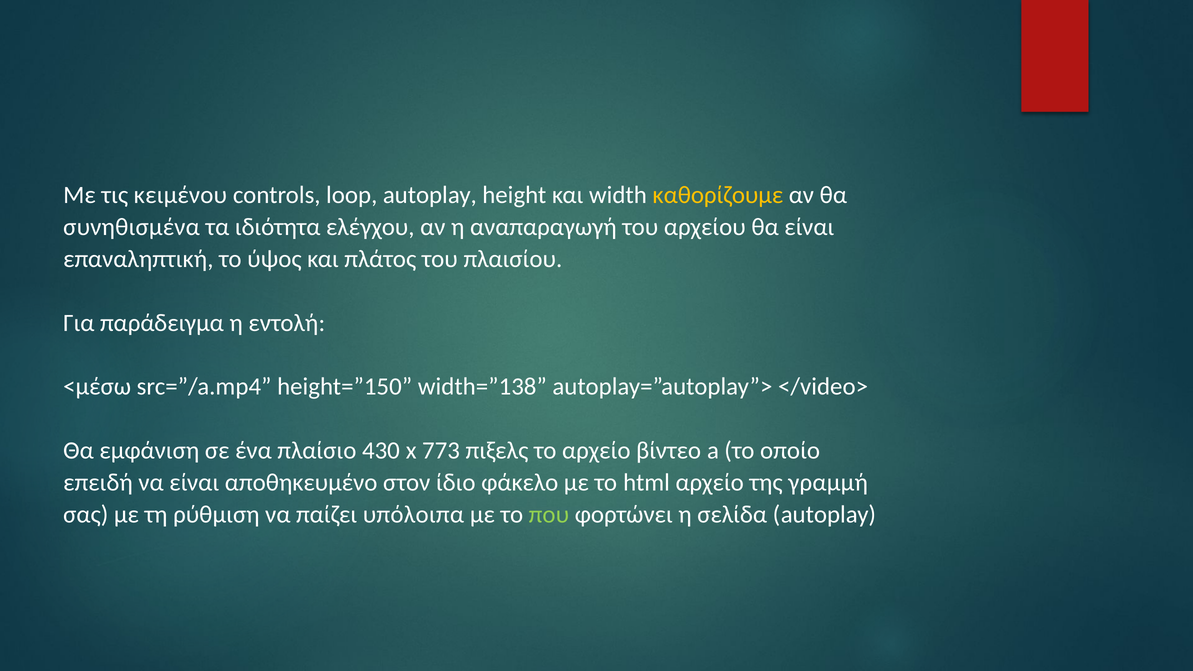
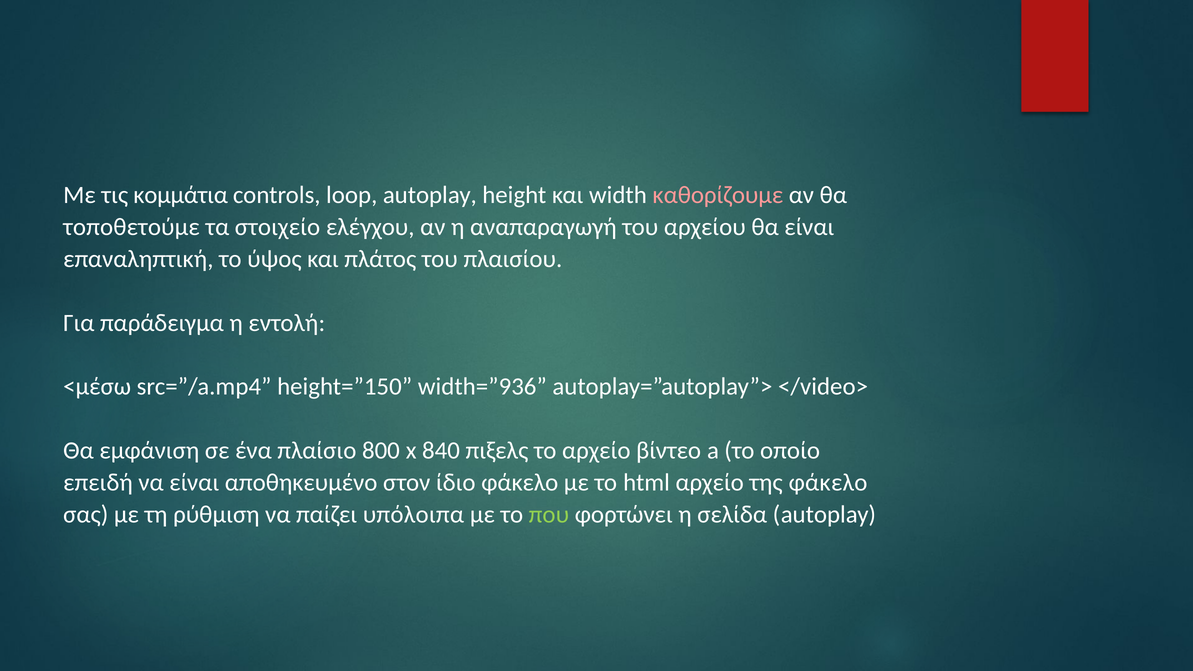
κειμένου: κειμένου -> κομμάτια
καθορίζουμε colour: yellow -> pink
συνηθισμένα: συνηθισμένα -> τοποθετούμε
ιδιότητα: ιδιότητα -> στοιχείο
width=”138: width=”138 -> width=”936
430: 430 -> 800
773: 773 -> 840
της γραμμή: γραμμή -> φάκελο
